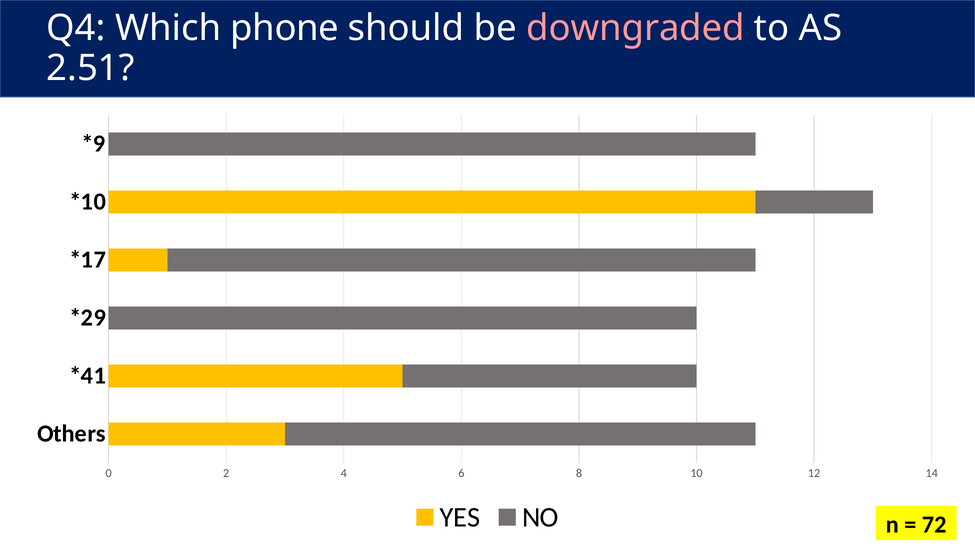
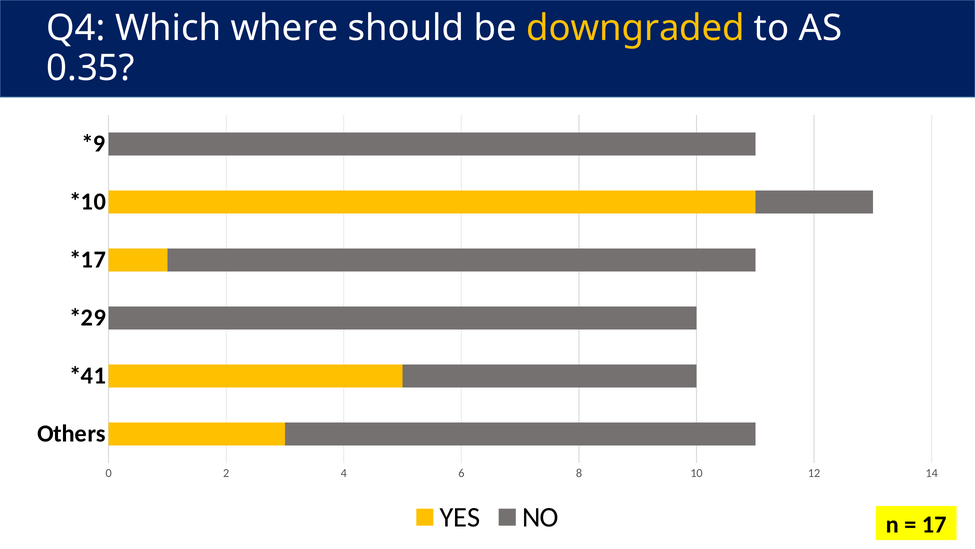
phone: phone -> where
downgraded colour: pink -> yellow
2.51: 2.51 -> 0.35
72: 72 -> 17
